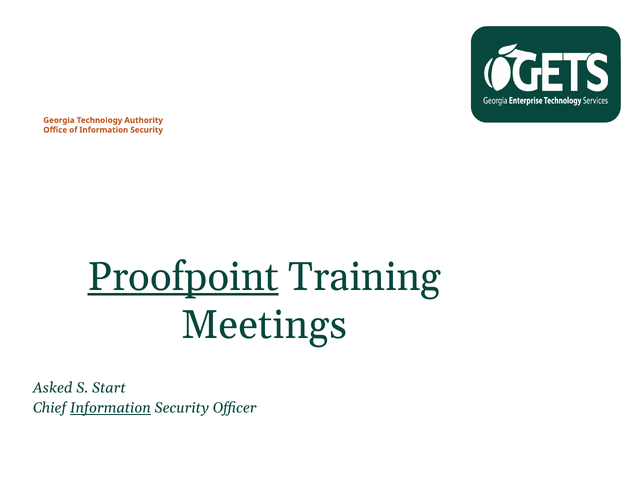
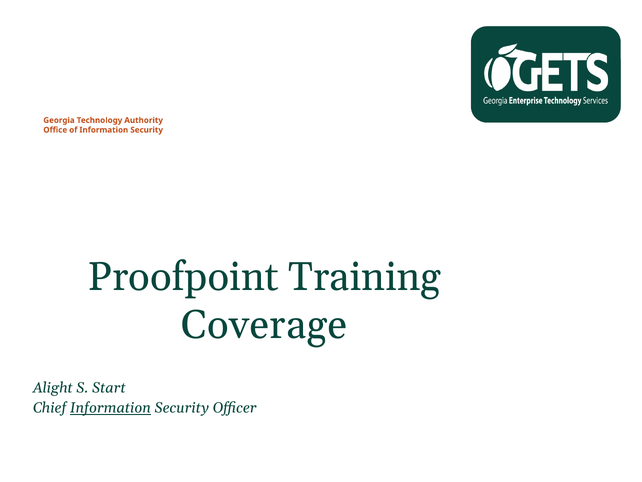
Proofpoint underline: present -> none
Meetings: Meetings -> Coverage
Asked: Asked -> Alight
